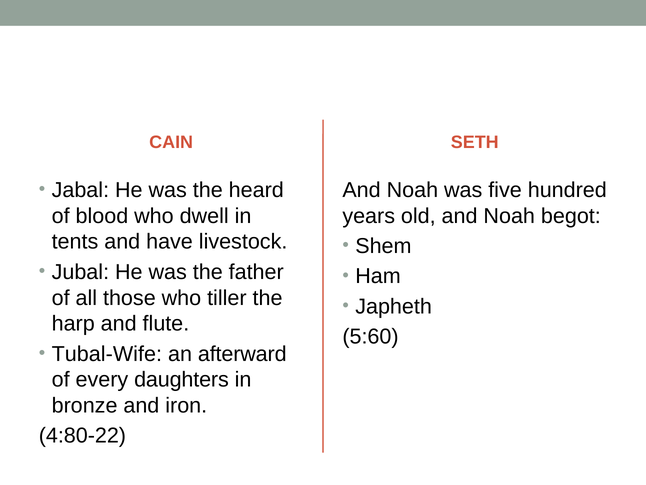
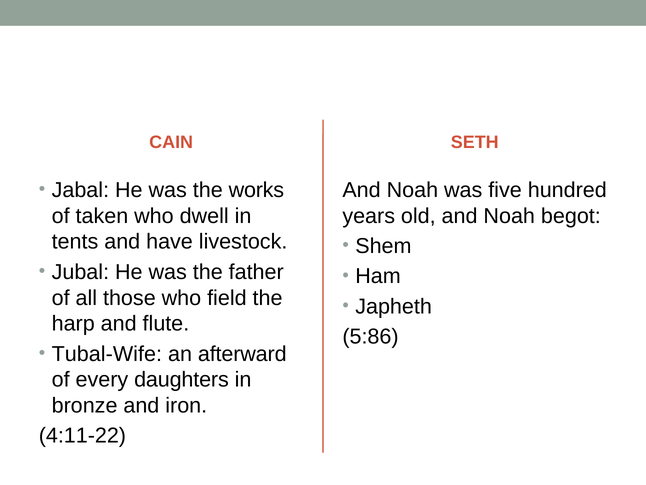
heard: heard -> works
blood: blood -> taken
tiller: tiller -> field
5:60: 5:60 -> 5:86
4:80-22: 4:80-22 -> 4:11-22
